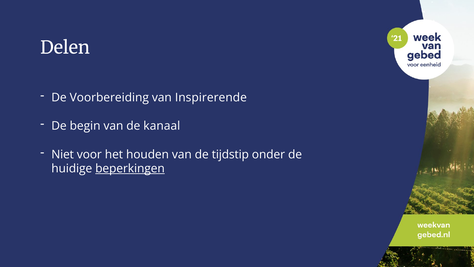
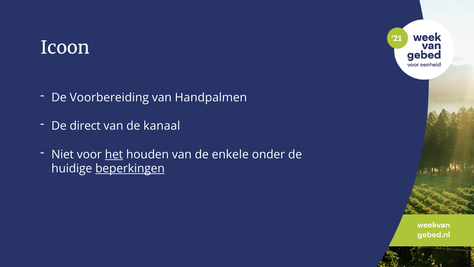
Delen: Delen -> Icoon
Inspirerende: Inspirerende -> Handpalmen
begin: begin -> direct
het underline: none -> present
tijdstip: tijdstip -> enkele
